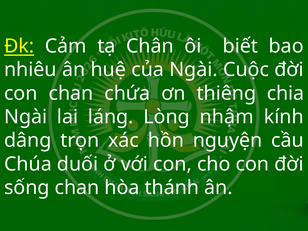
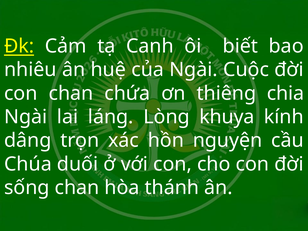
Chân: Chân -> Canh
nhậm: nhậm -> khuya
